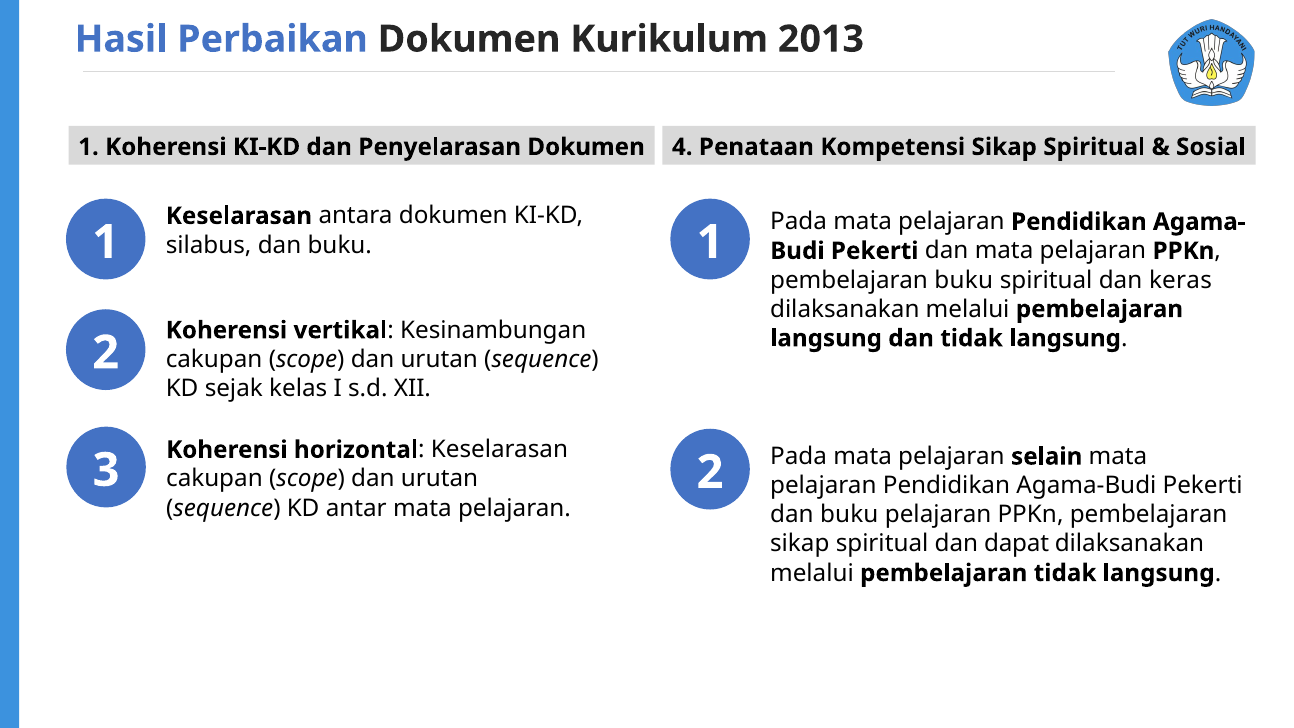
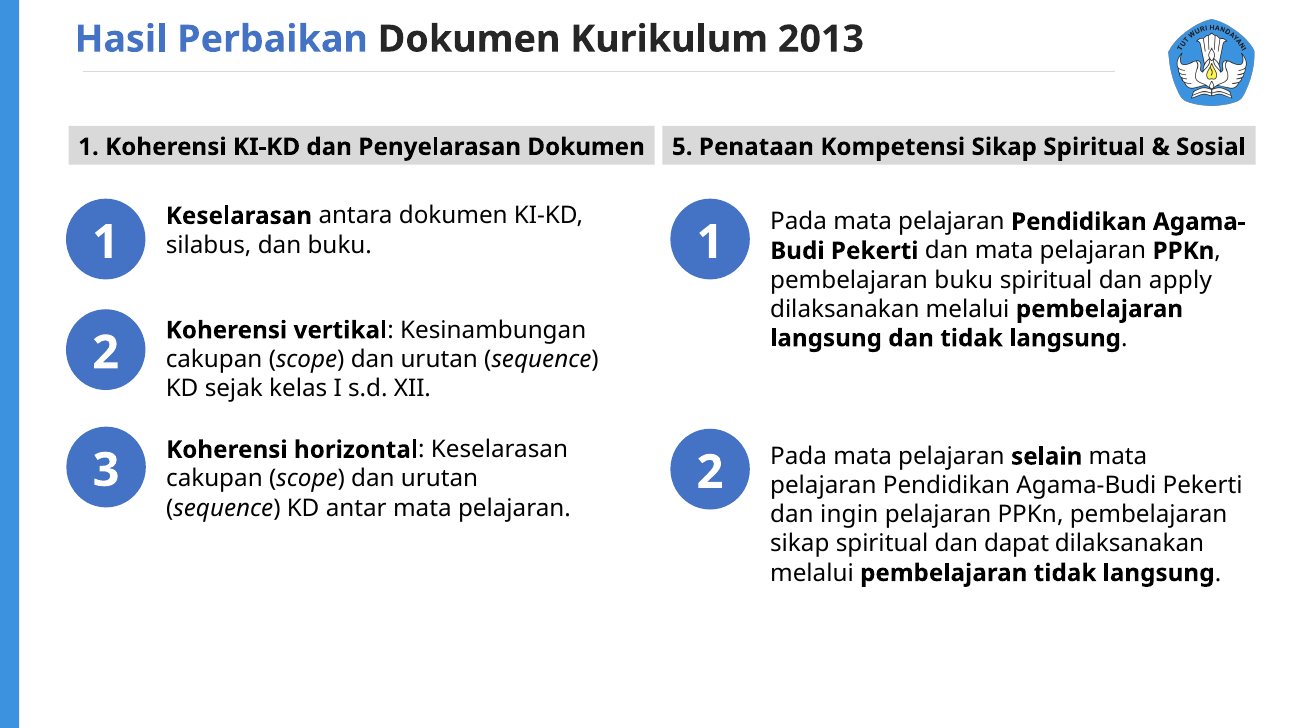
4: 4 -> 5
keras: keras -> apply
buku at (849, 515): buku -> ingin
